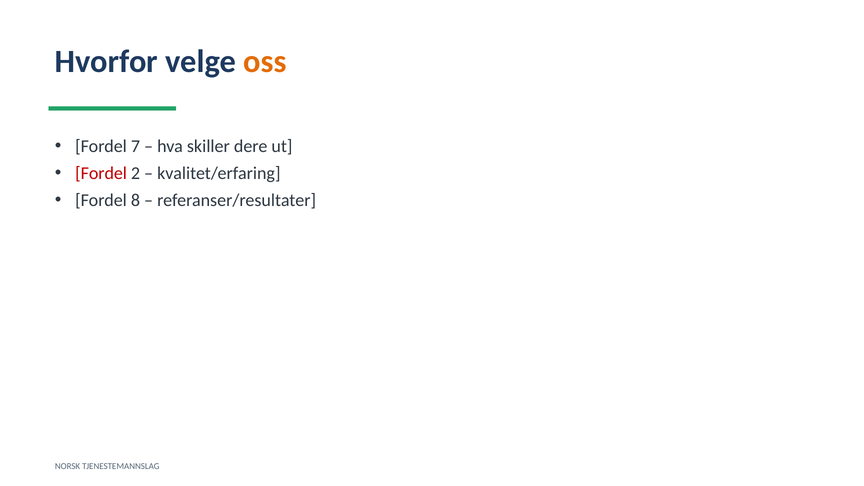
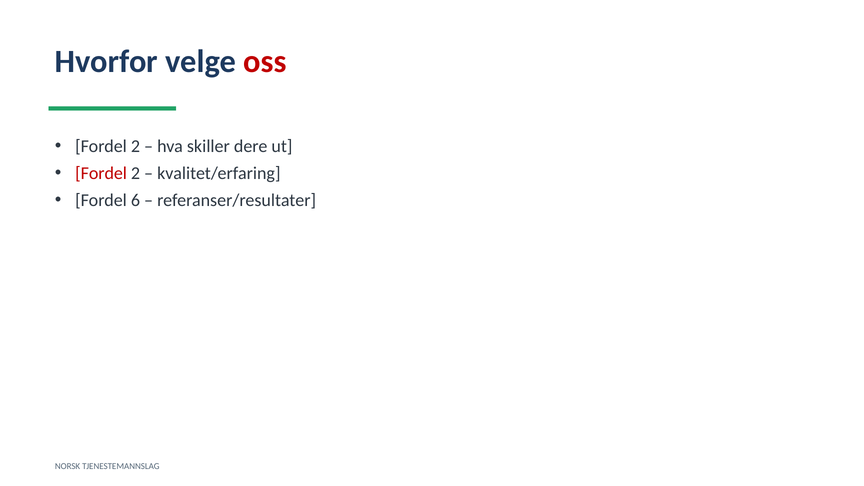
oss colour: orange -> red
7 at (135, 146): 7 -> 2
8: 8 -> 6
